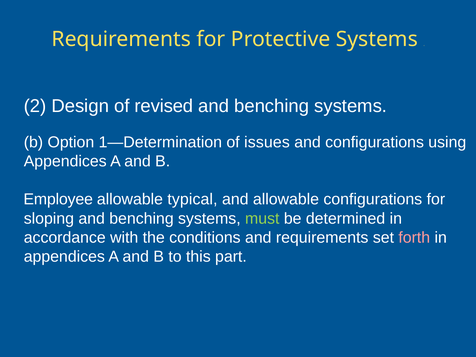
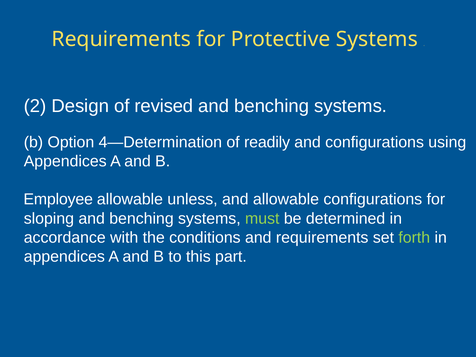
1—Determination: 1—Determination -> 4—Determination
issues: issues -> readily
typical: typical -> unless
forth colour: pink -> light green
